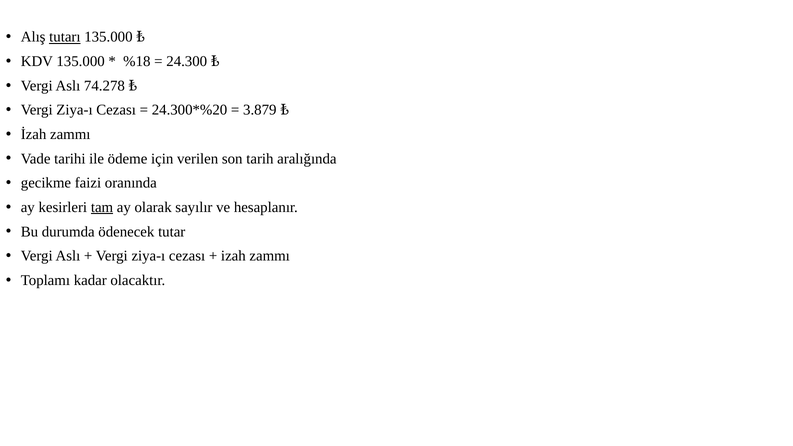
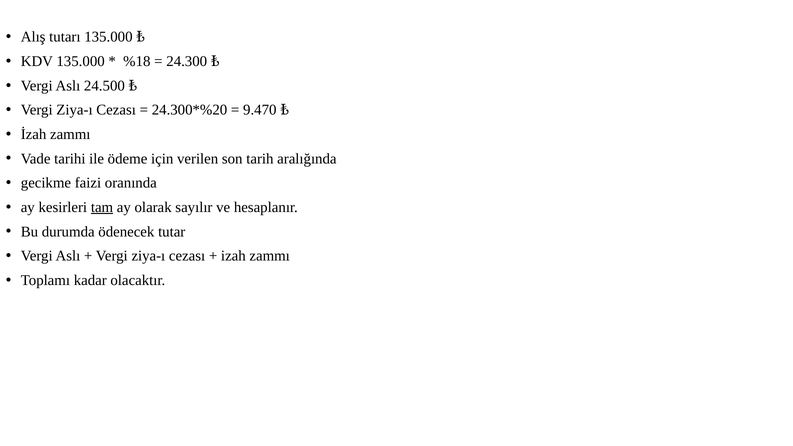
tutarı underline: present -> none
74.278: 74.278 -> 24.500
3.879: 3.879 -> 9.470
